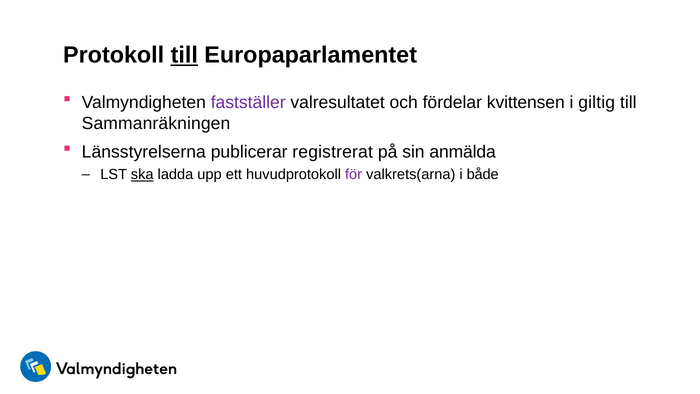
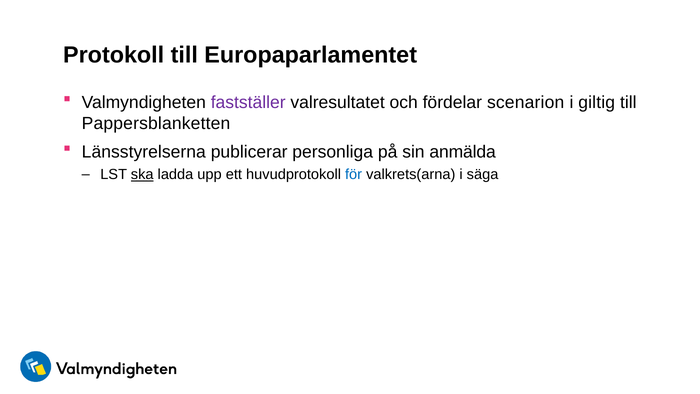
till at (184, 55) underline: present -> none
kvittensen: kvittensen -> scenarion
Sammanräkningen: Sammanräkningen -> Pappersblanketten
registrerat: registrerat -> personliga
för colour: purple -> blue
både: både -> säga
